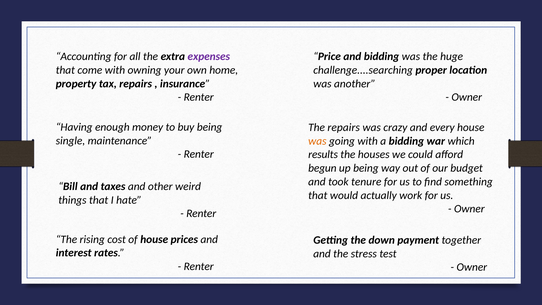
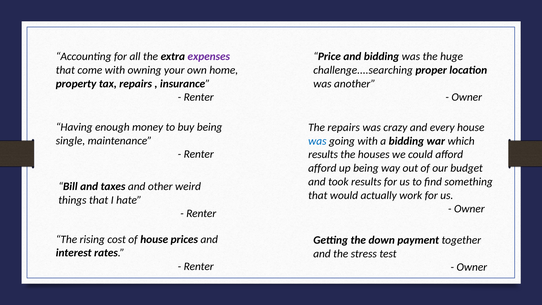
was at (317, 141) colour: orange -> blue
begun at (322, 168): begun -> afford
took tenure: tenure -> results
